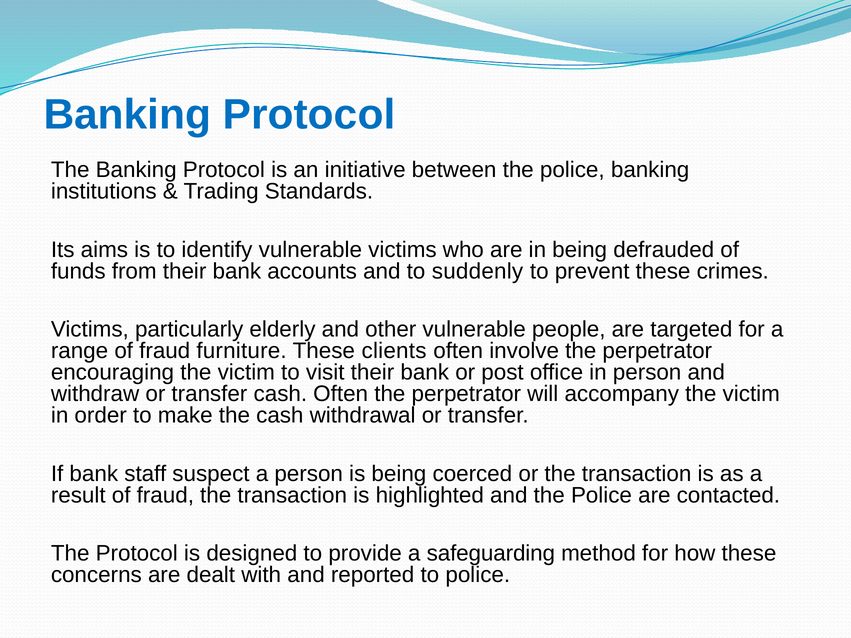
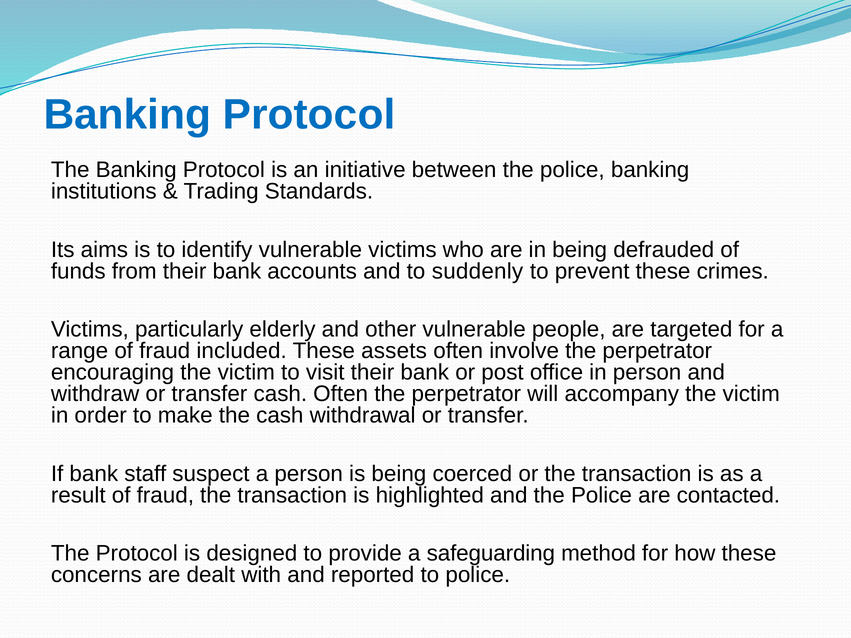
furniture: furniture -> included
clients: clients -> assets
